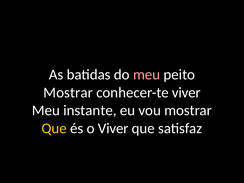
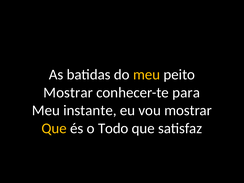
meu at (147, 75) colour: pink -> yellow
conhecer-te viver: viver -> para
o Viver: Viver -> Todo
